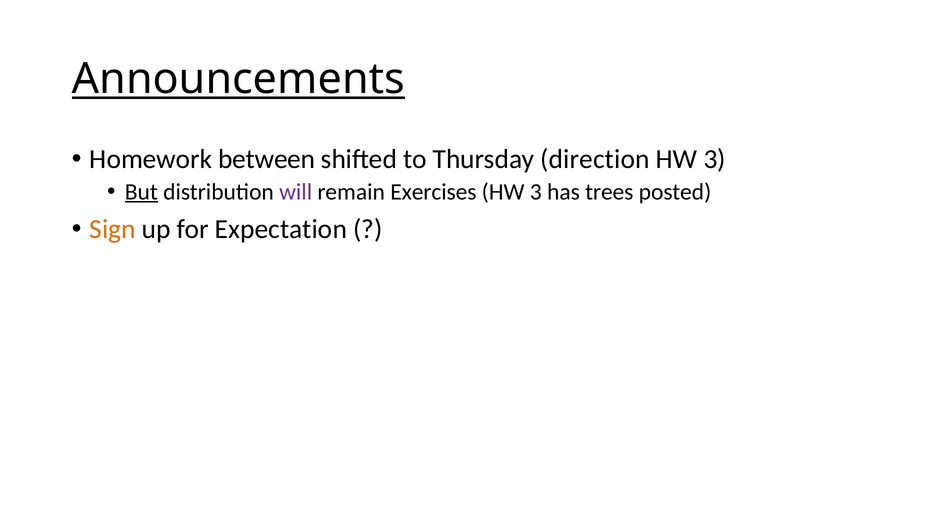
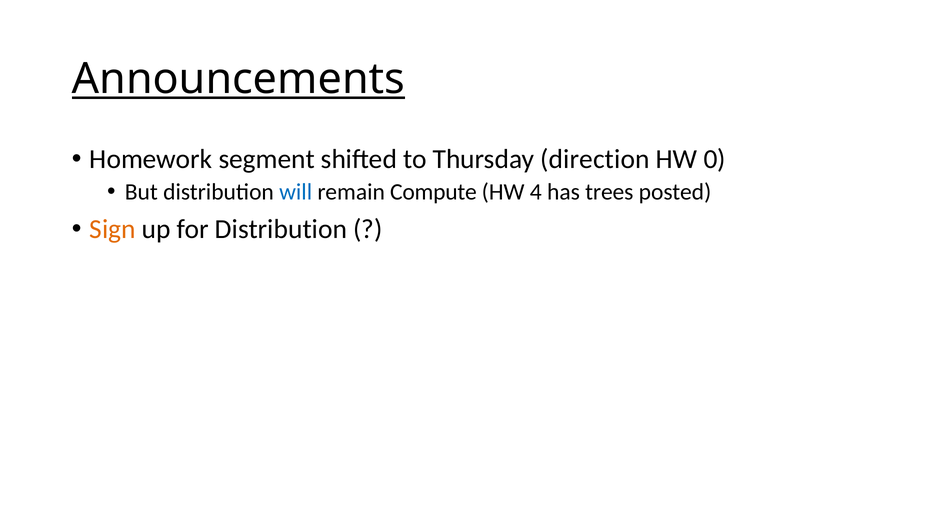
between: between -> segment
3 at (715, 159): 3 -> 0
But underline: present -> none
will colour: purple -> blue
Exercises: Exercises -> Compute
3 at (536, 192): 3 -> 4
for Expectation: Expectation -> Distribution
